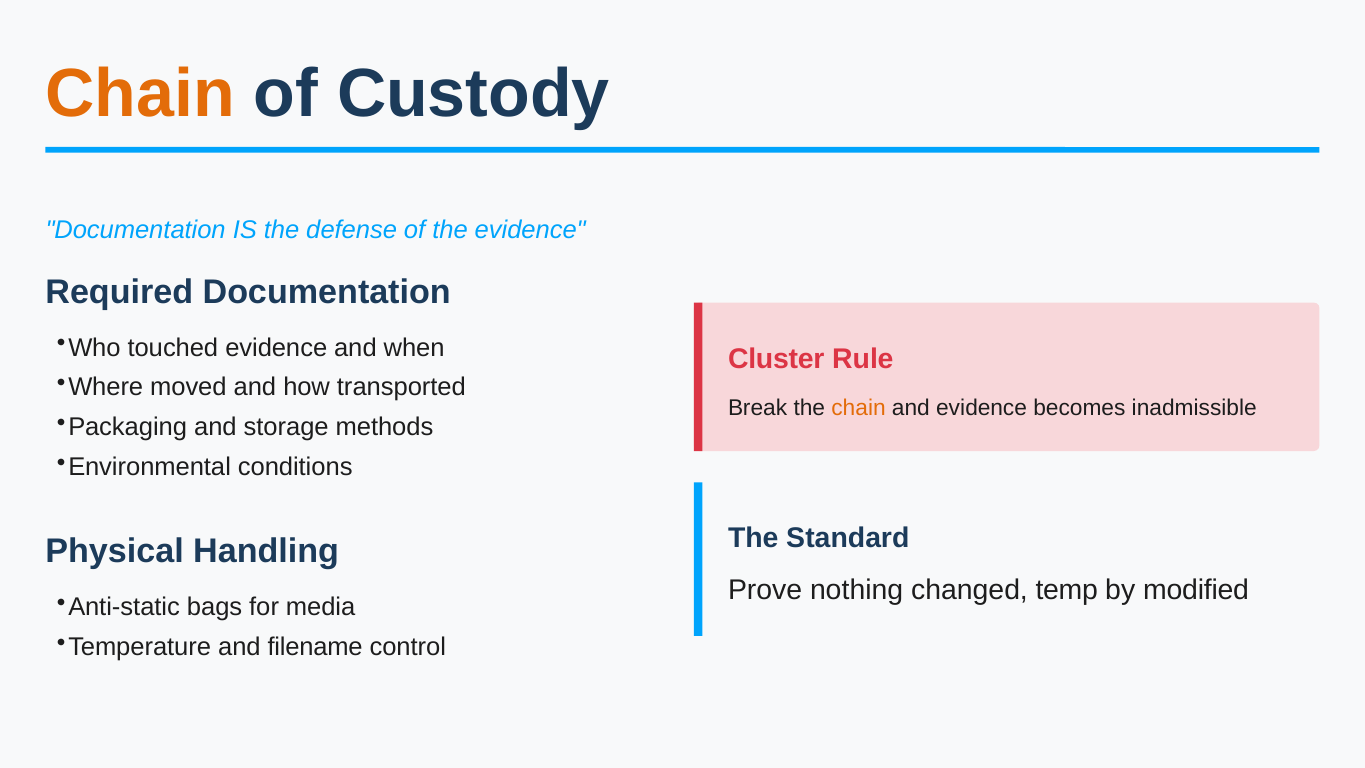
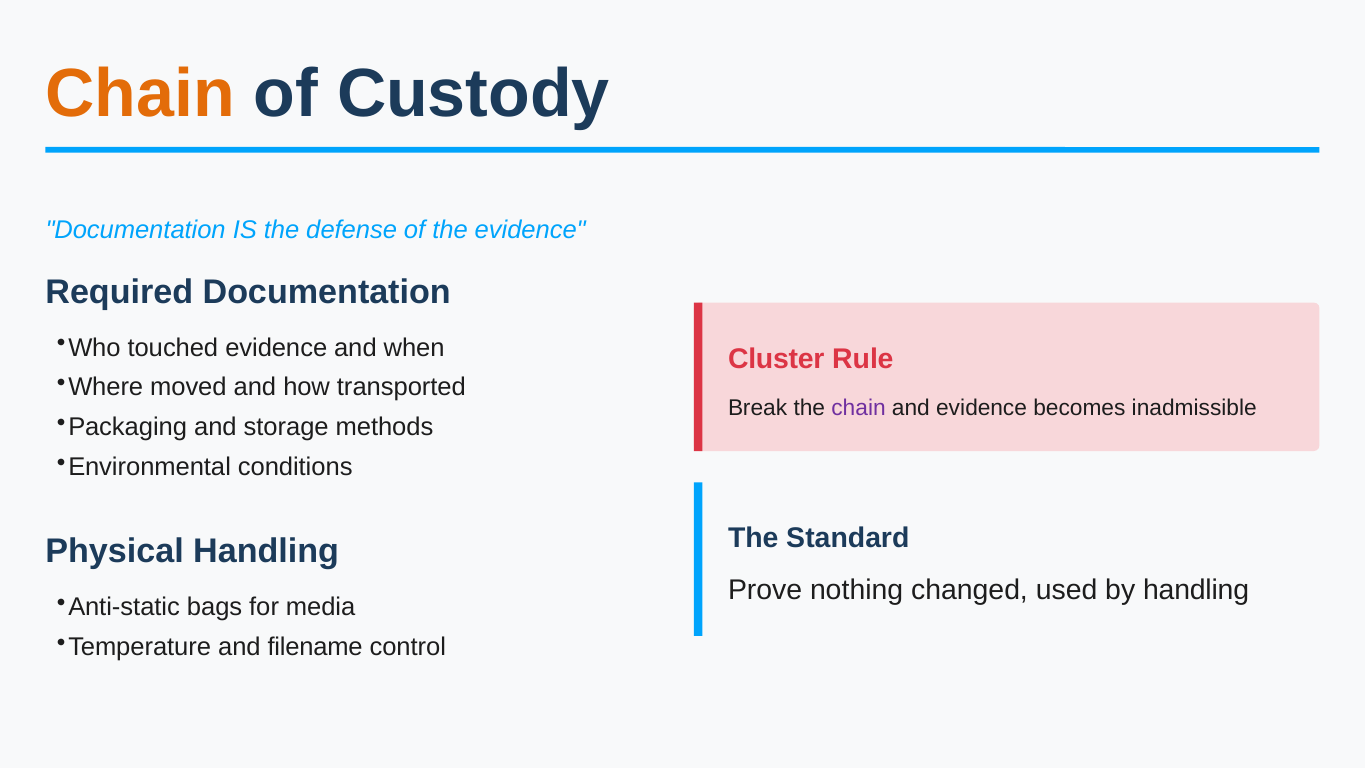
chain at (859, 408) colour: orange -> purple
temp: temp -> used
by modified: modified -> handling
